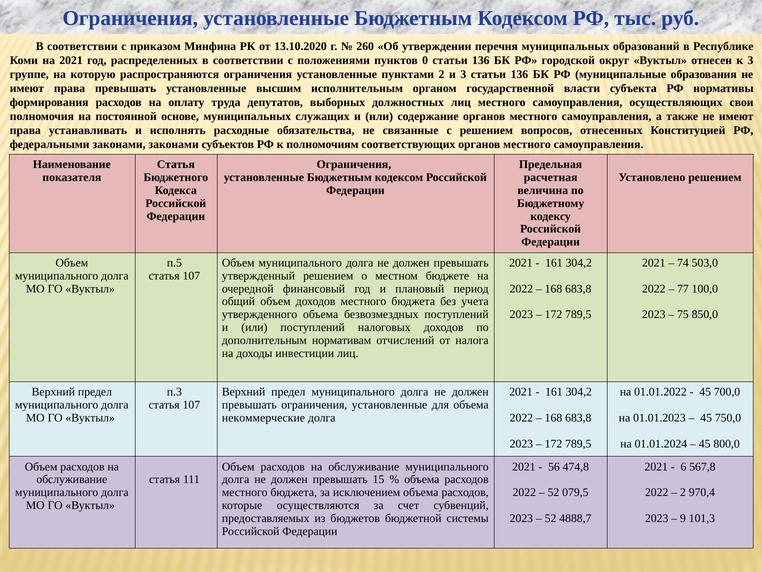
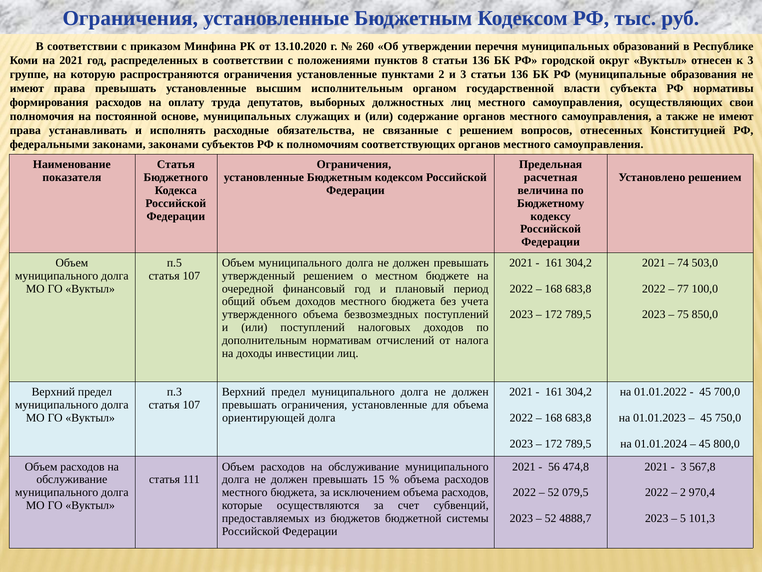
0: 0 -> 8
некоммерческие: некоммерческие -> ориентирующей
6 at (683, 466): 6 -> 3
9: 9 -> 5
